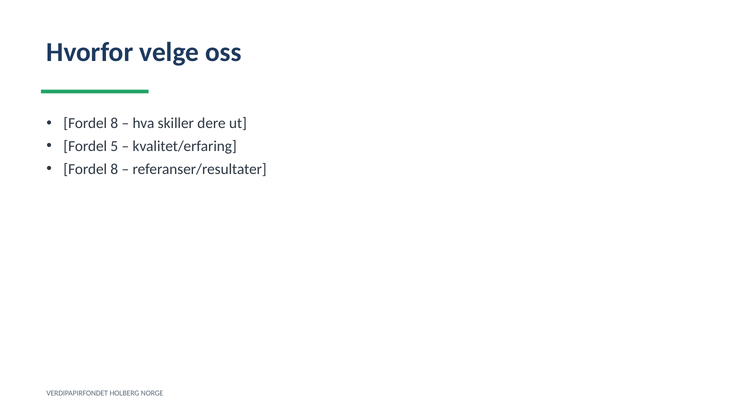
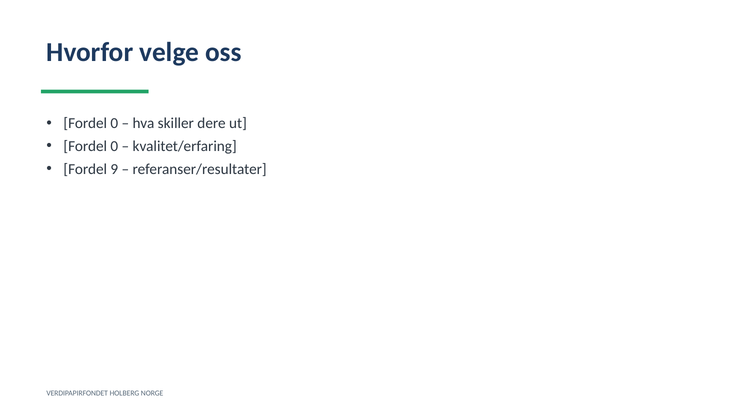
8 at (114, 123): 8 -> 0
5 at (114, 146): 5 -> 0
8 at (114, 169): 8 -> 9
